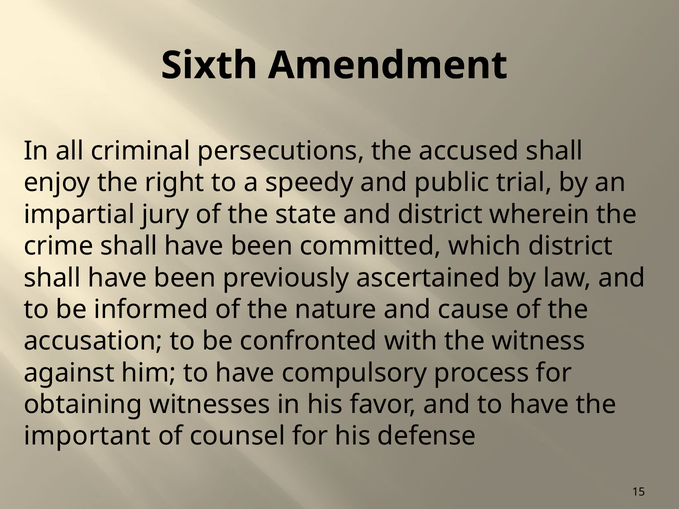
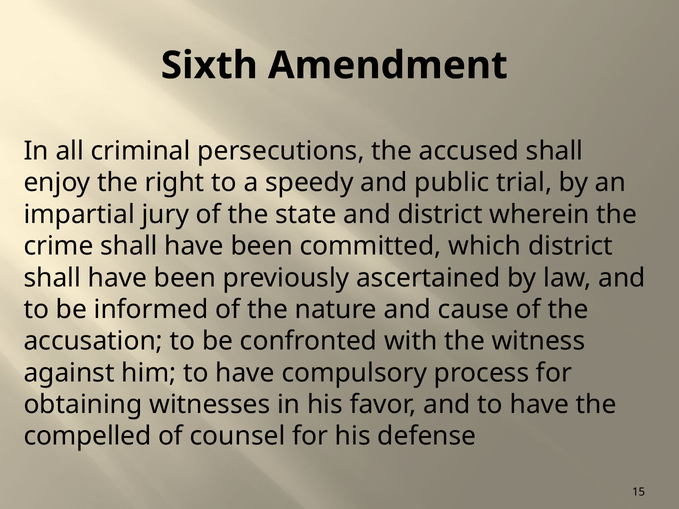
important: important -> compelled
